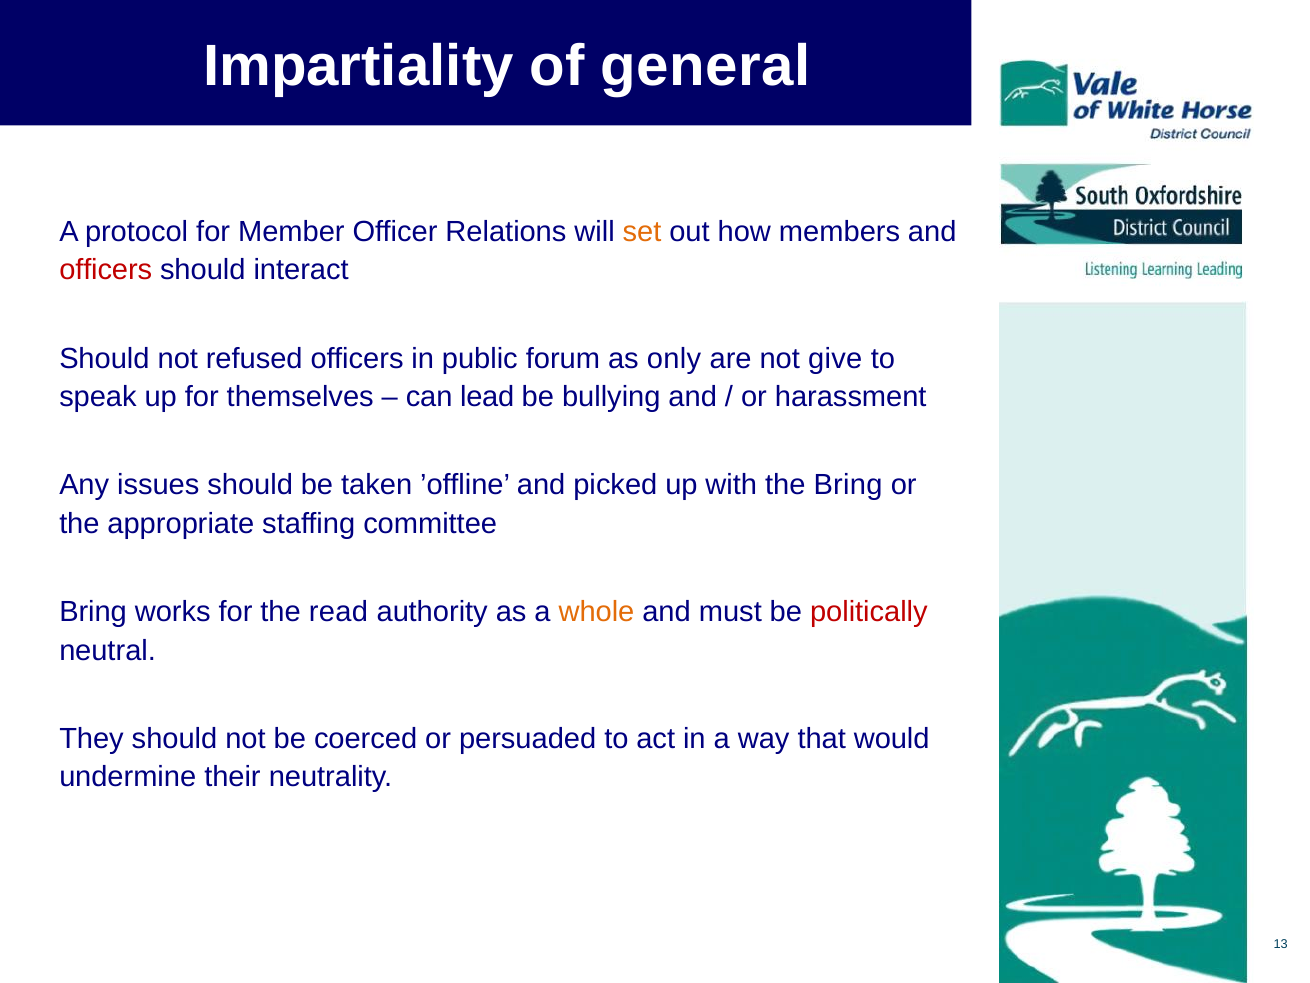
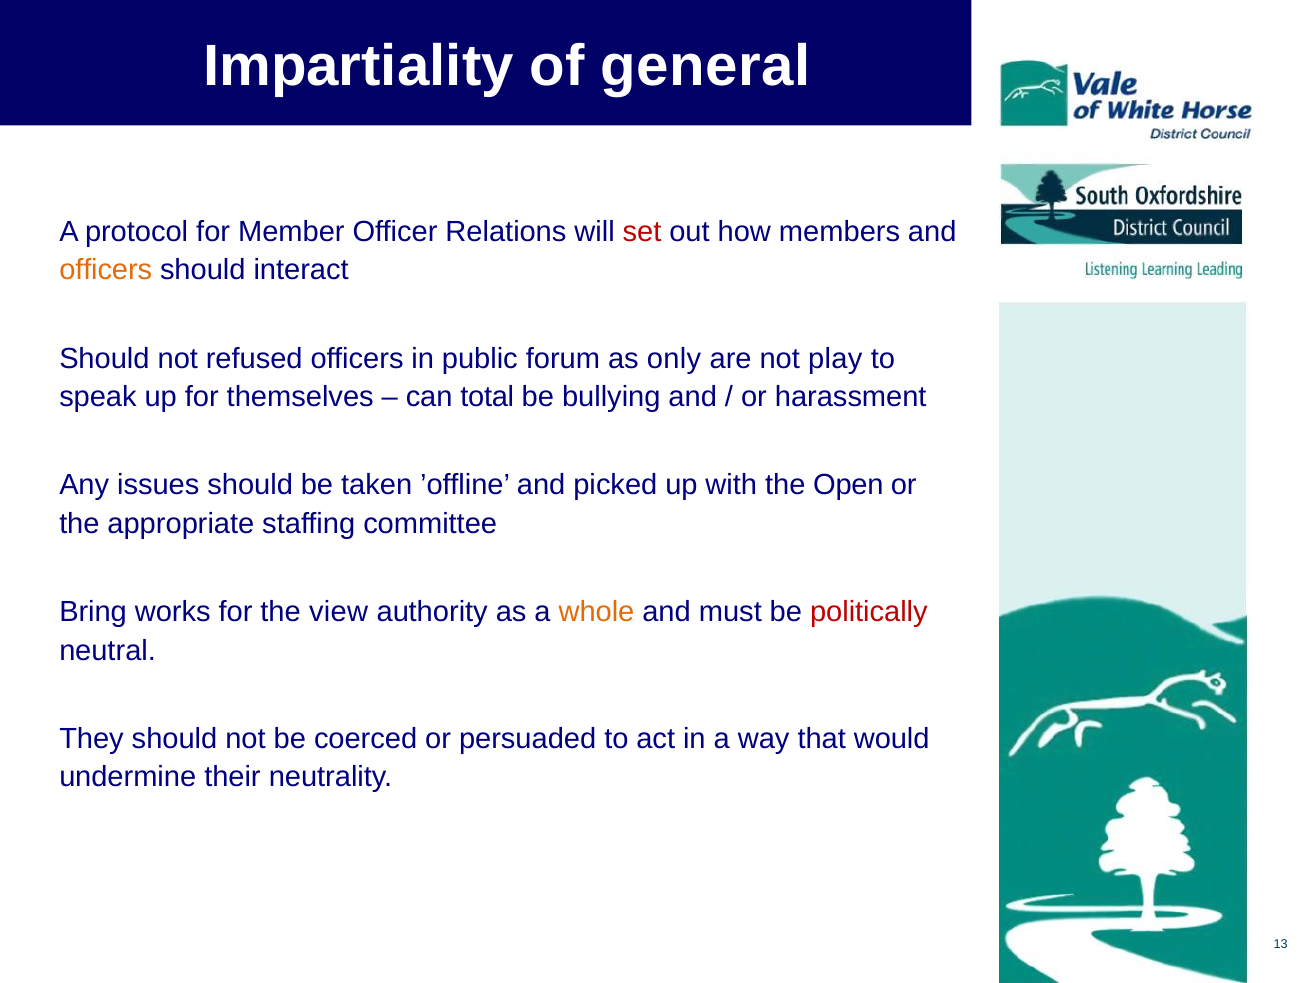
set colour: orange -> red
officers at (106, 270) colour: red -> orange
give: give -> play
lead: lead -> total
the Bring: Bring -> Open
read: read -> view
